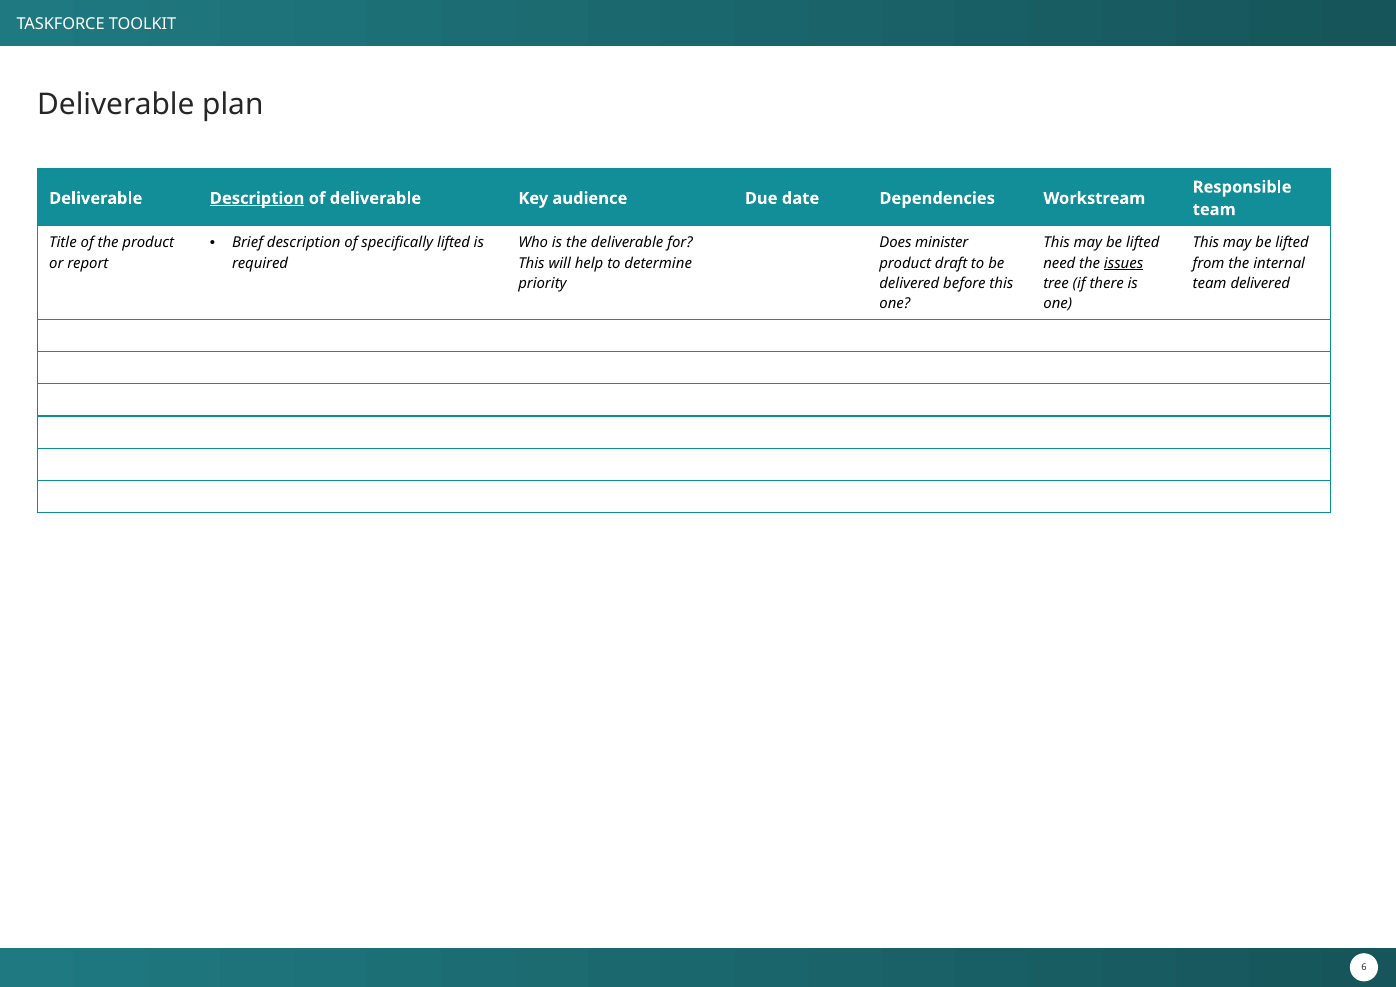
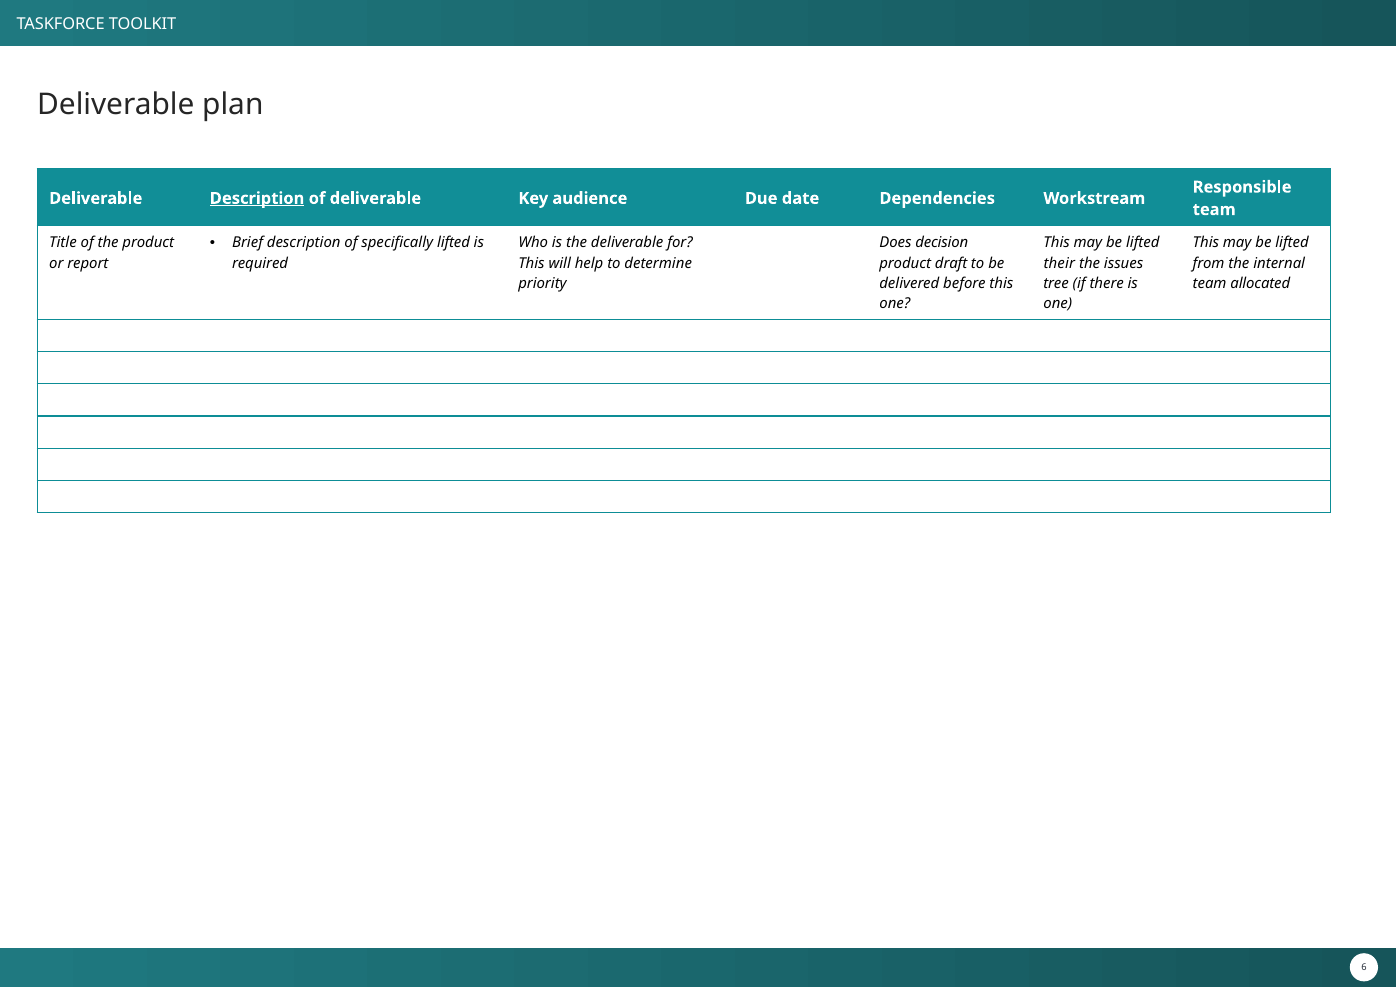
minister: minister -> decision
need: need -> their
issues underline: present -> none
team delivered: delivered -> allocated
